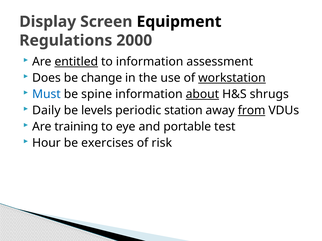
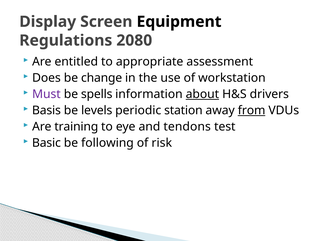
2000: 2000 -> 2080
entitled underline: present -> none
to information: information -> appropriate
workstation underline: present -> none
Must colour: blue -> purple
spine: spine -> spells
shrugs: shrugs -> drivers
Daily: Daily -> Basis
portable: portable -> tendons
Hour: Hour -> Basic
exercises: exercises -> following
